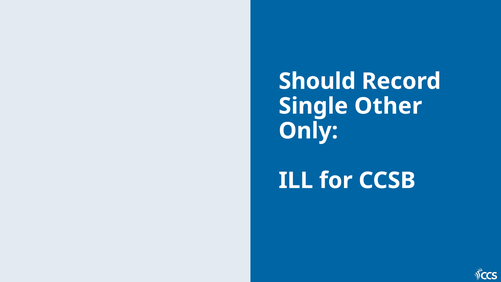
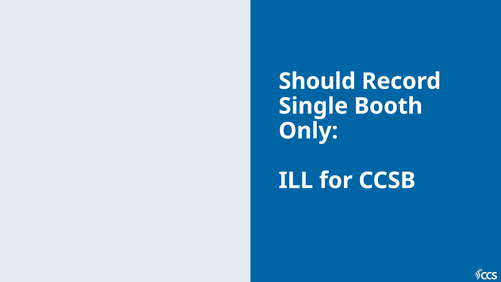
Other: Other -> Booth
